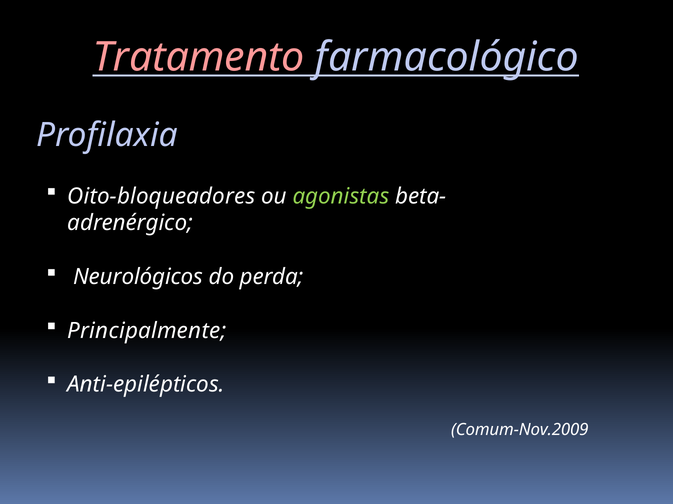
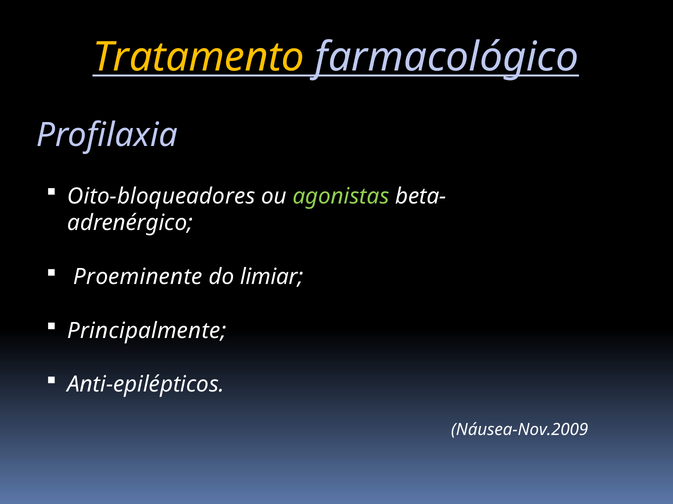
Tratamento colour: pink -> yellow
Neurológicos: Neurológicos -> Proeminente
perda: perda -> limiar
Comum-Nov.2009: Comum-Nov.2009 -> Náusea-Nov.2009
